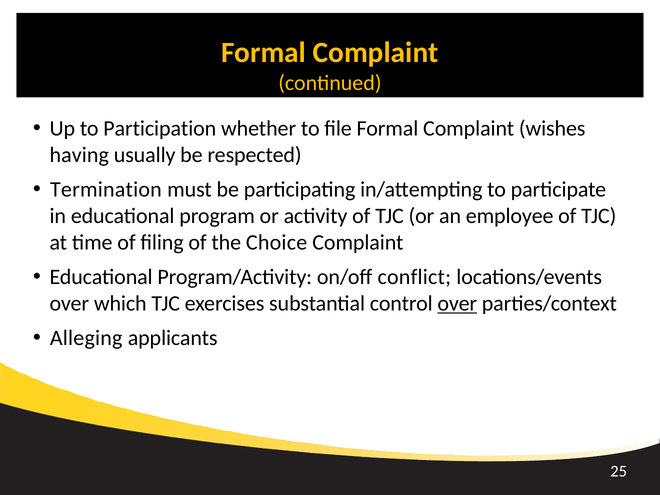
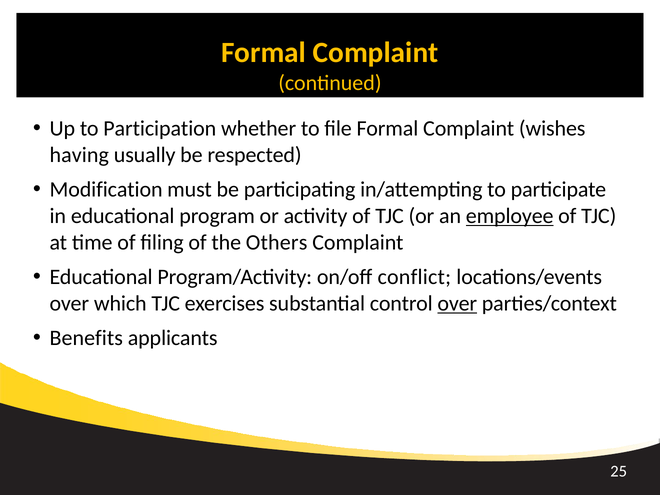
Termination: Termination -> Modification
employee underline: none -> present
Choice: Choice -> Others
Alleging: Alleging -> Benefits
